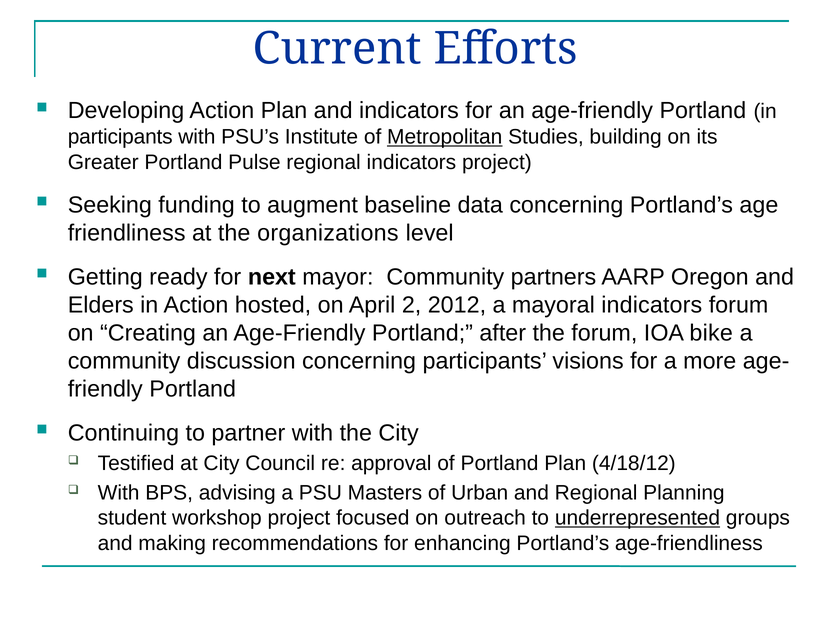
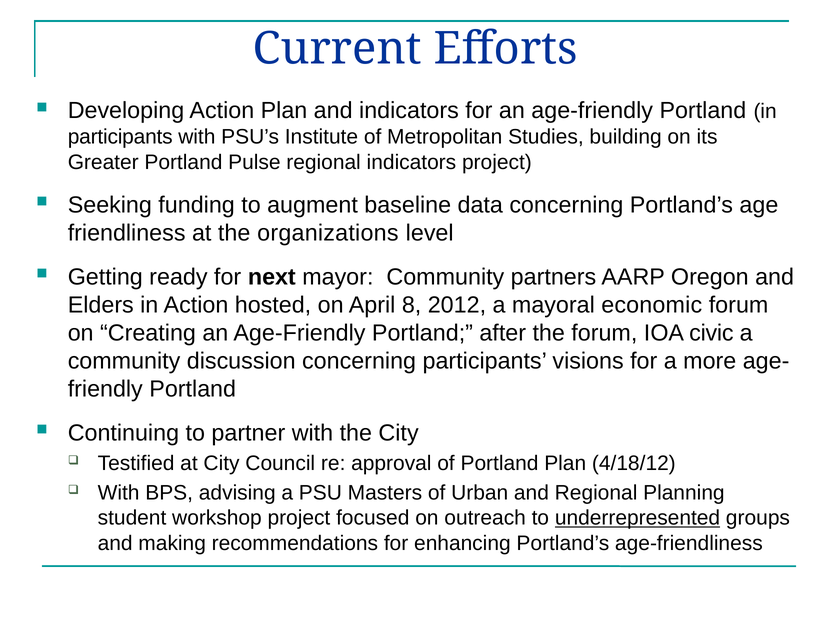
Metropolitan underline: present -> none
2: 2 -> 8
mayoral indicators: indicators -> economic
bike: bike -> civic
